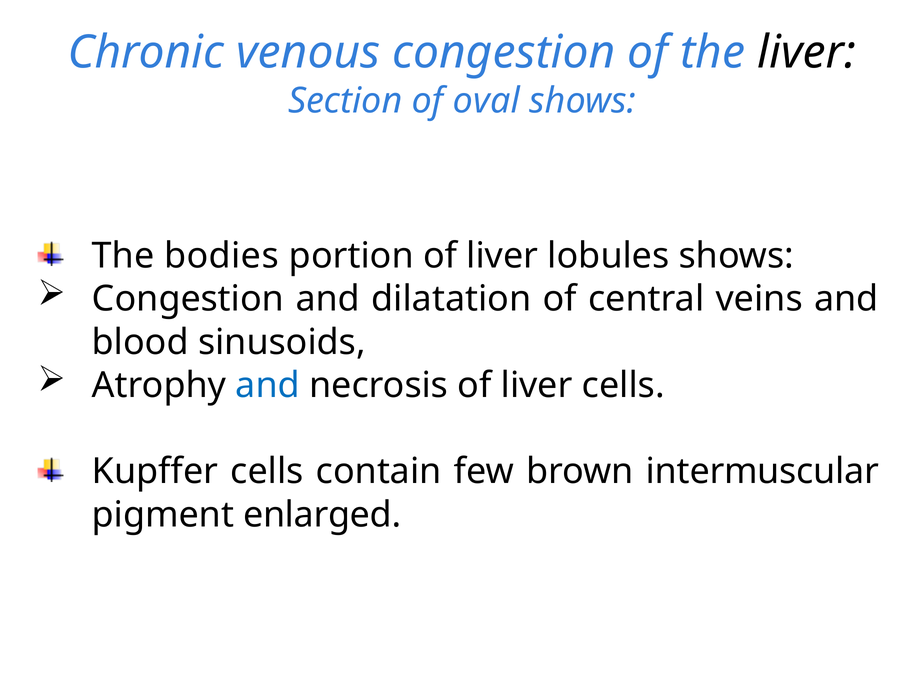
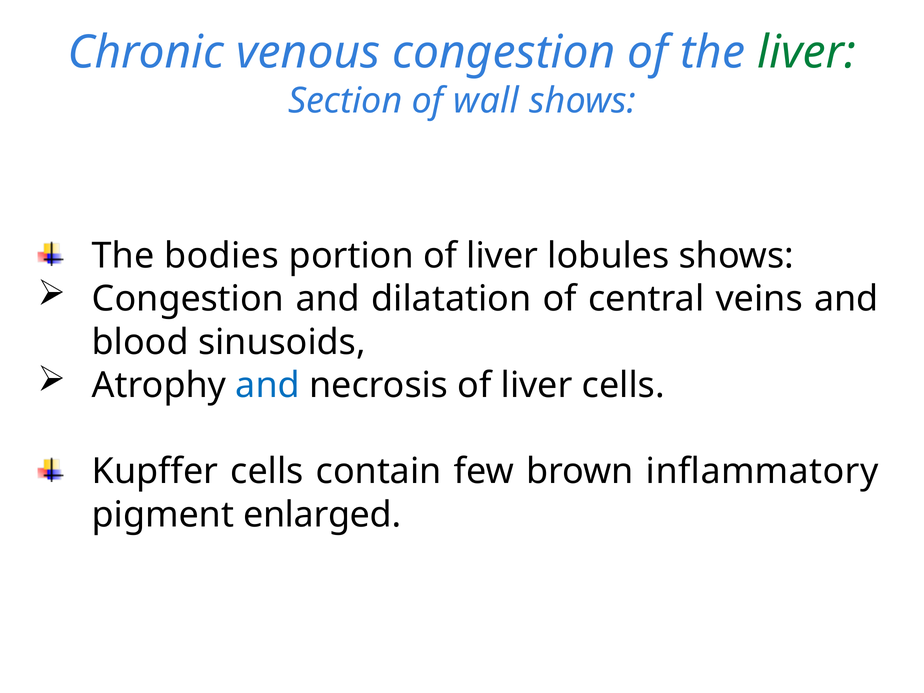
liver at (807, 53) colour: black -> green
oval: oval -> wall
intermuscular: intermuscular -> inflammatory
